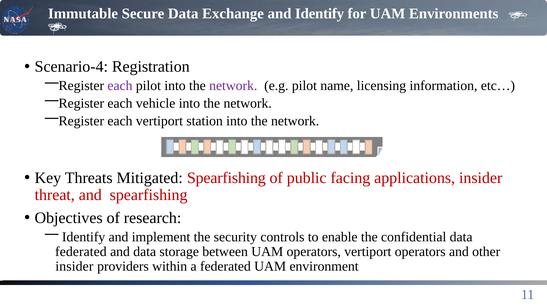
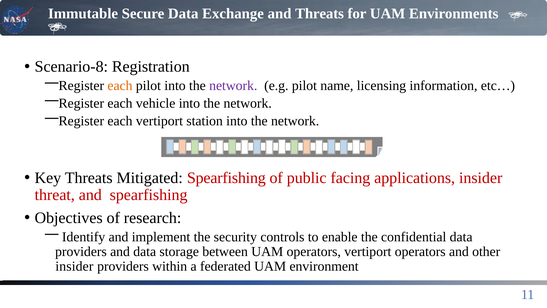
and Identify: Identify -> Threats
Scenario-4: Scenario-4 -> Scenario-8
each at (120, 85) colour: purple -> orange
federated at (81, 251): federated -> providers
